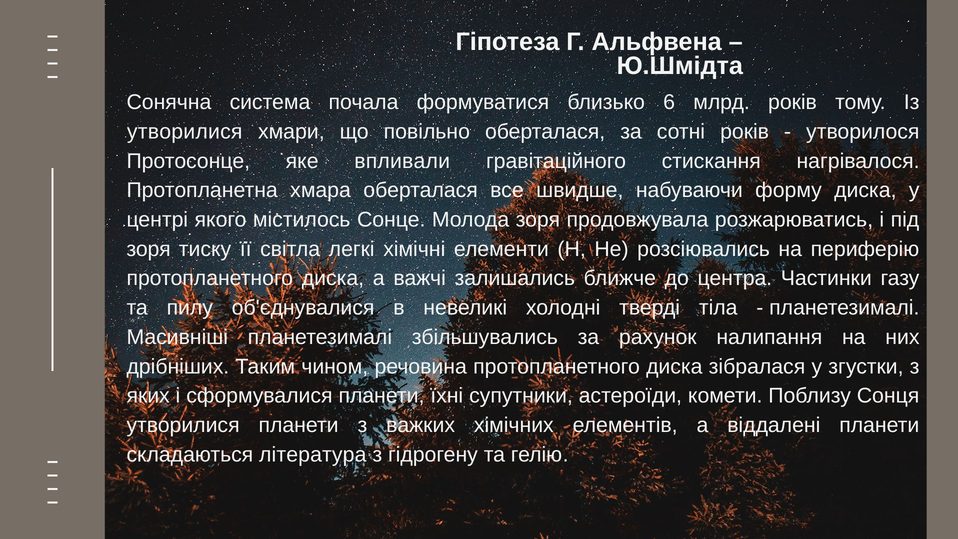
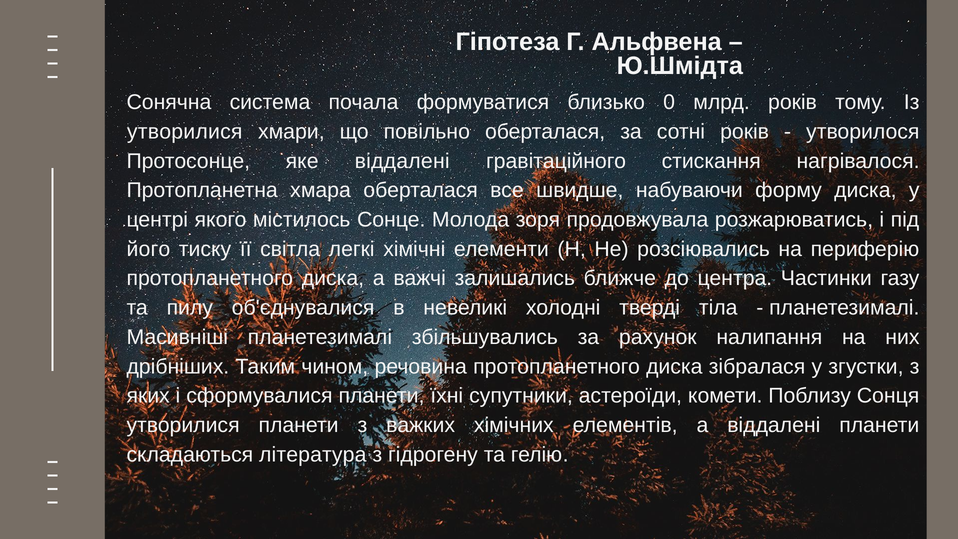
6: 6 -> 0
яке впливали: впливали -> віддалені
зоря at (149, 249): зоря -> його
